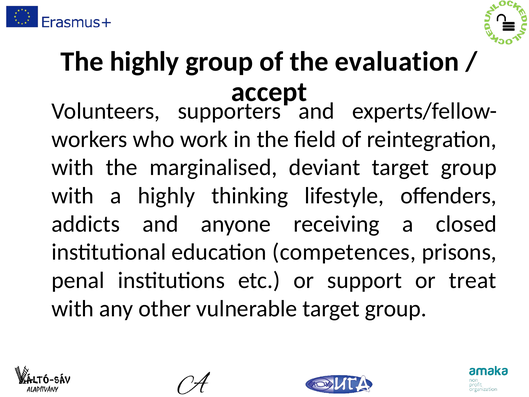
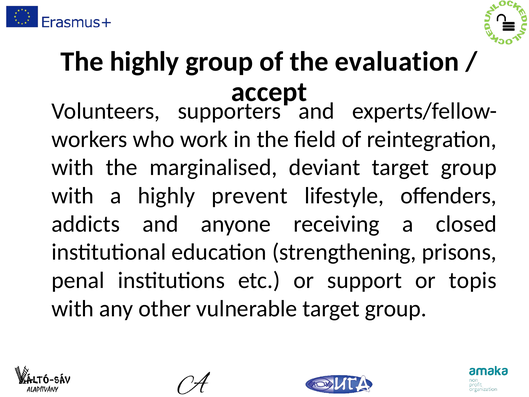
thinking: thinking -> prevent
competences: competences -> strengthening
treat: treat -> topis
